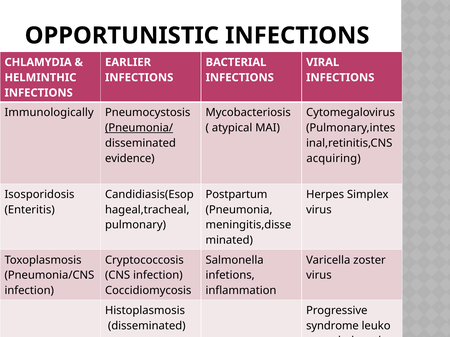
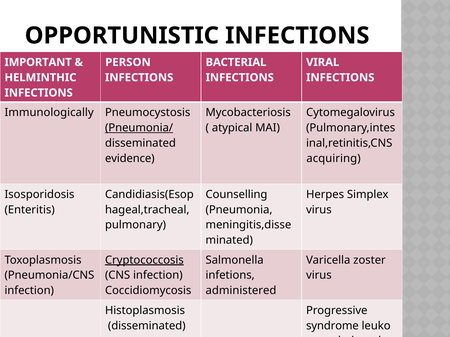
CHLAMYDIA: CHLAMYDIA -> IMPORTANT
EARLIER: EARLIER -> PERSON
Postpartum: Postpartum -> Counselling
Cryptococcosis underline: none -> present
inflammation: inflammation -> administered
